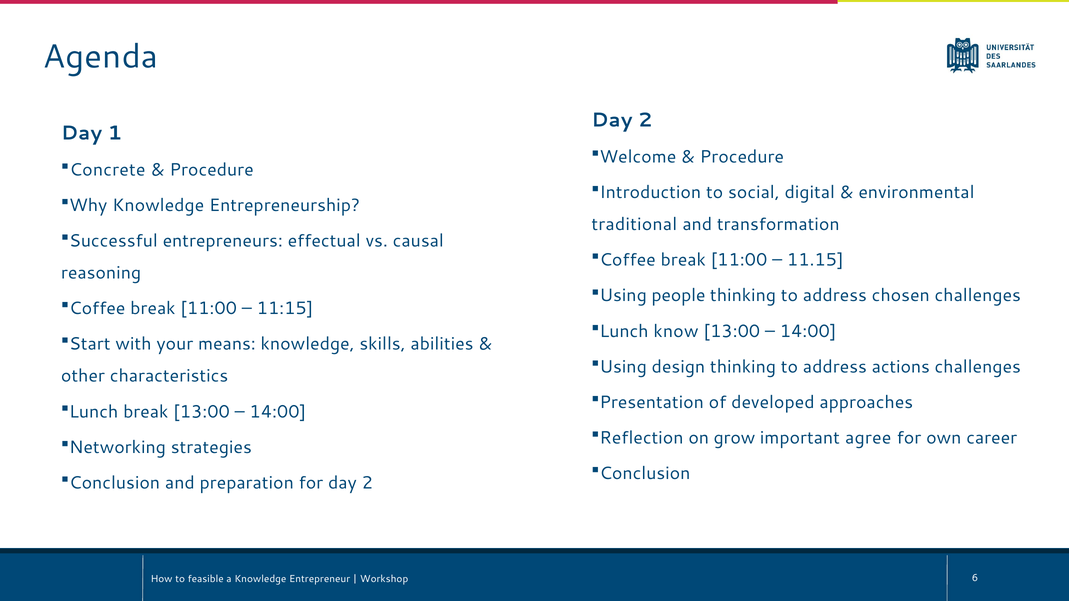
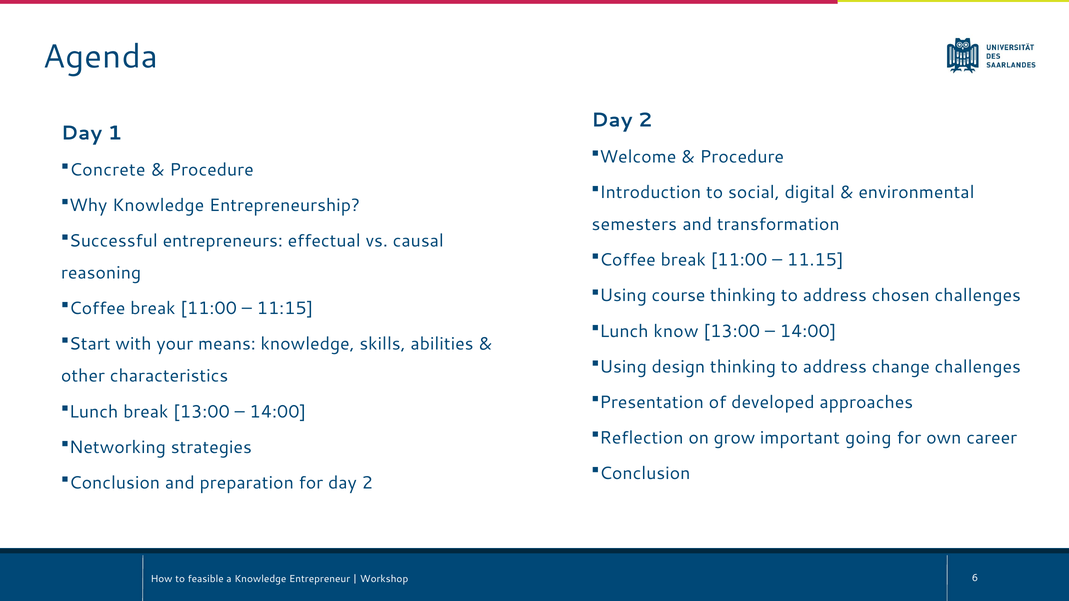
traditional: traditional -> semesters
people: people -> course
actions: actions -> change
agree: agree -> going
